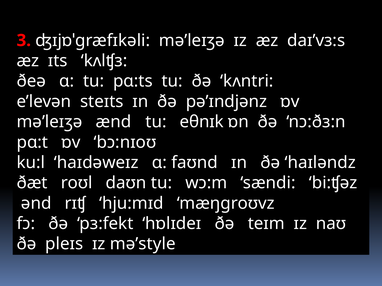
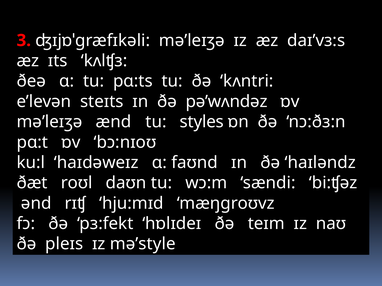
pə’ɪndjənz: pə’ɪndjənz -> pə’wʌndəz
eθnɪk: eθnɪk -> styles
